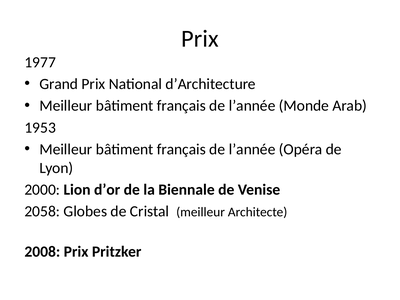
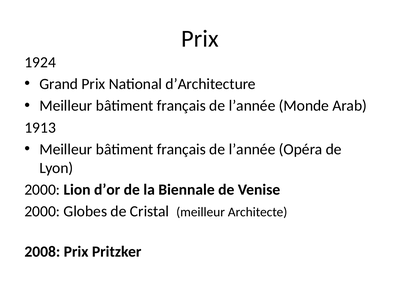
1977: 1977 -> 1924
1953: 1953 -> 1913
2058 at (42, 211): 2058 -> 2000
